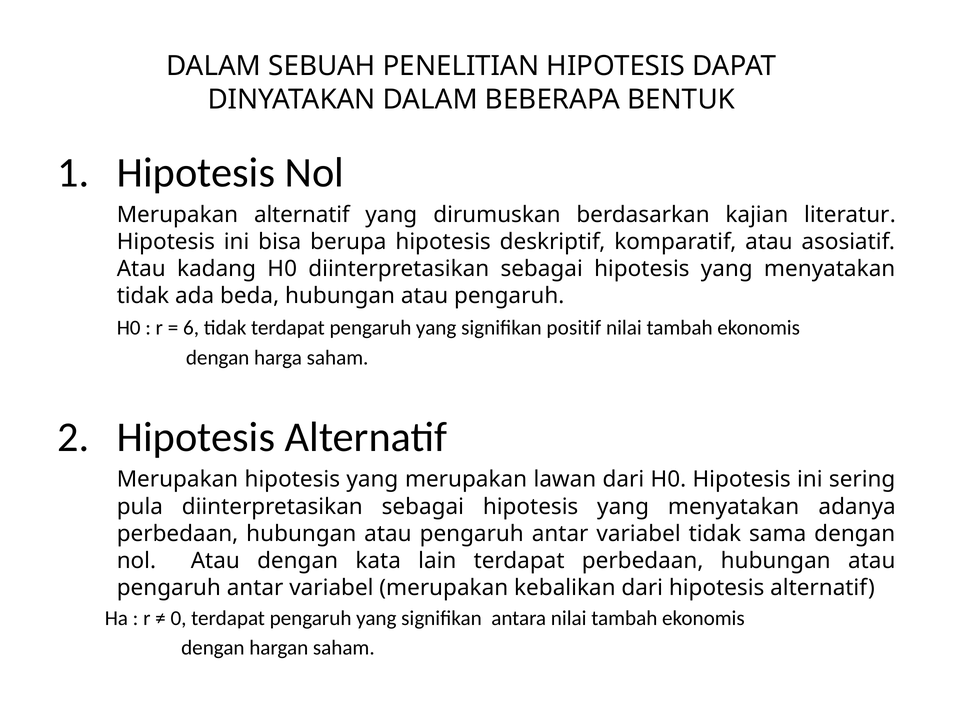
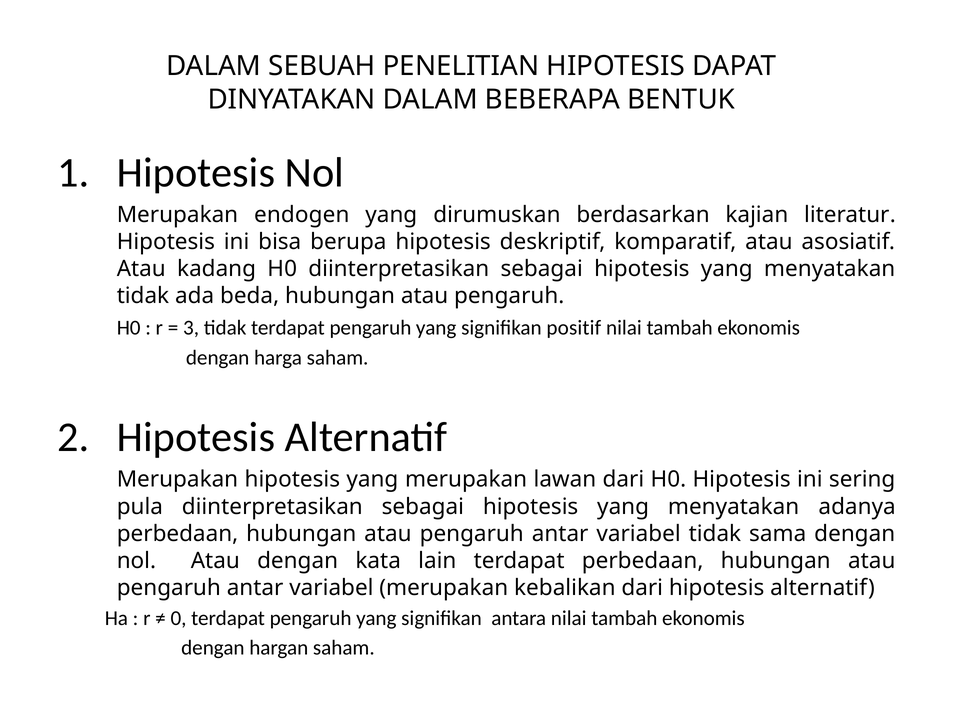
Merupakan alternatif: alternatif -> endogen
6: 6 -> 3
